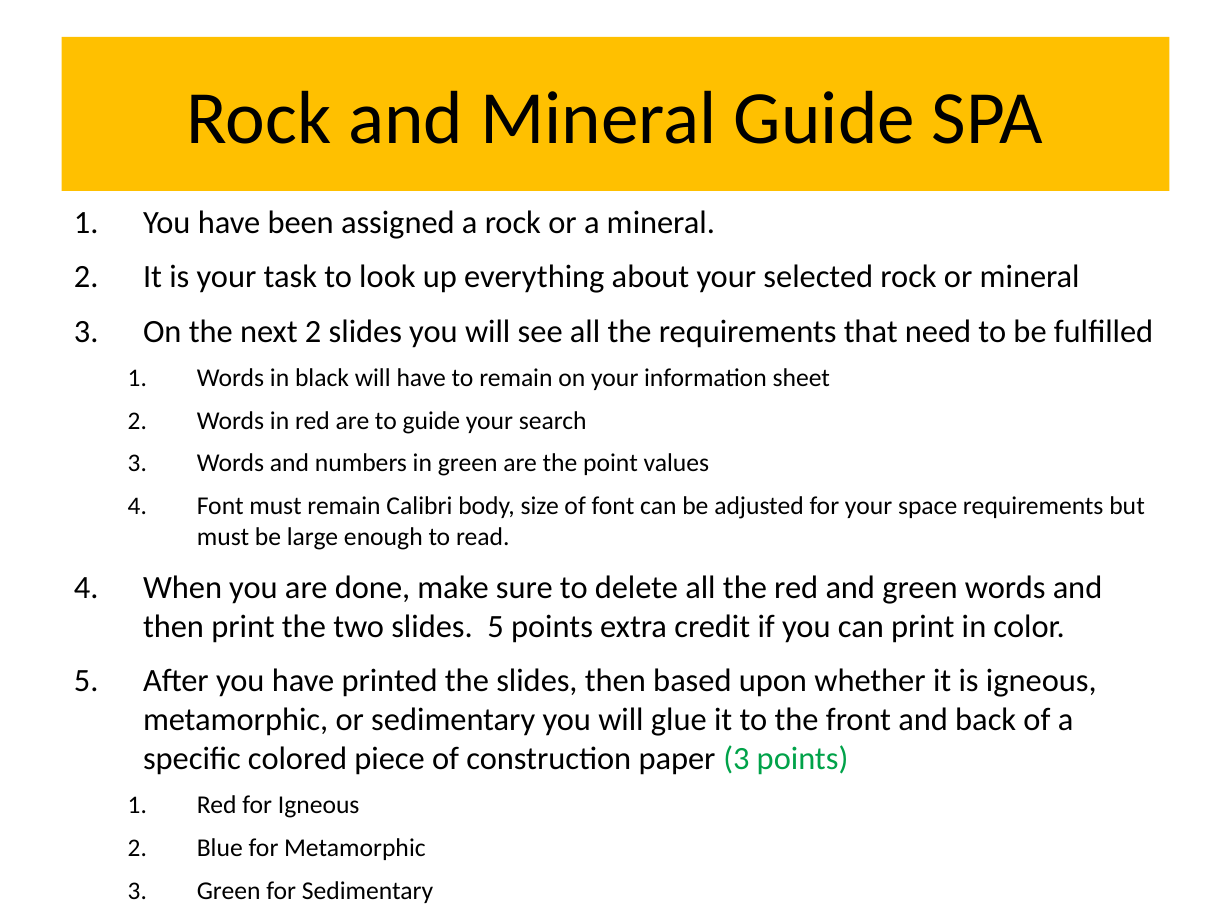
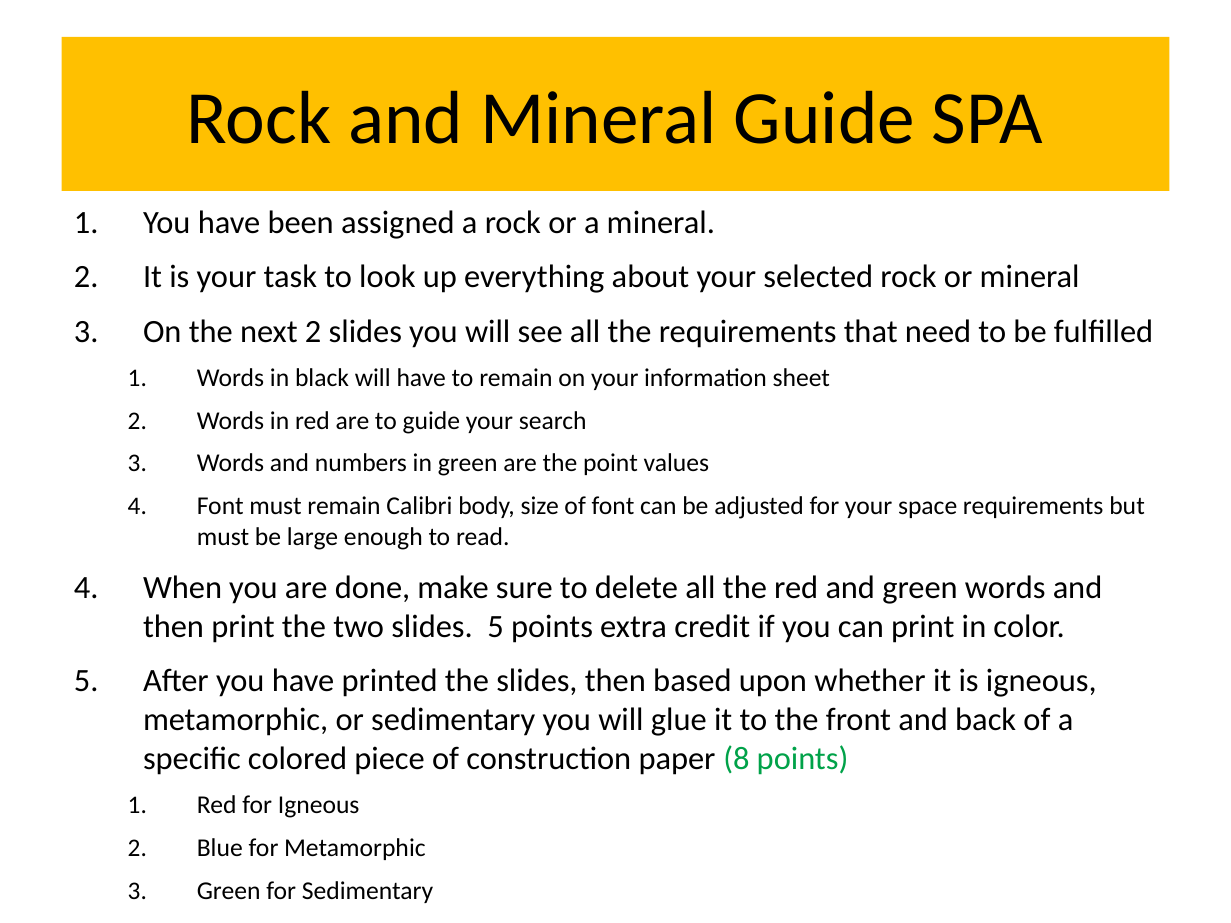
paper 3: 3 -> 8
